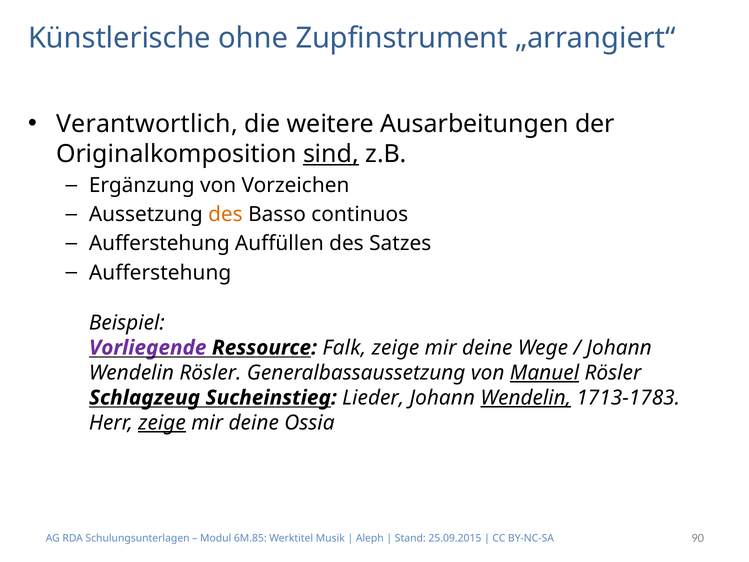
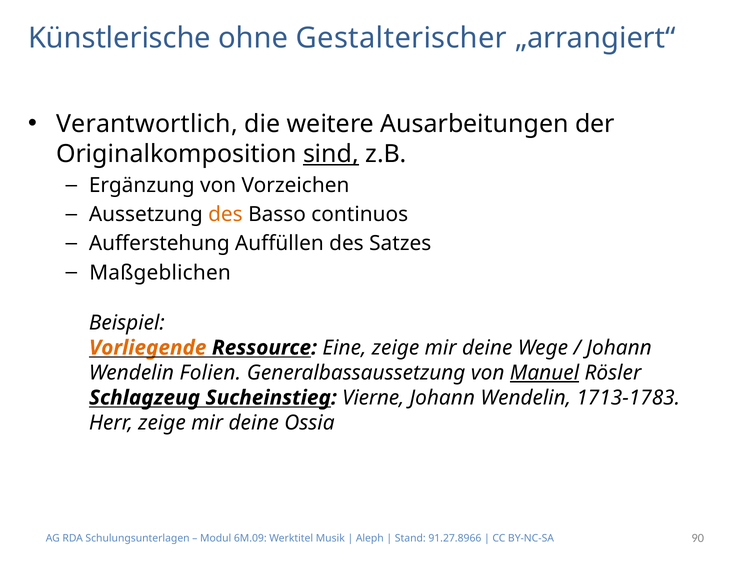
Zupfinstrument: Zupfinstrument -> Gestalterischer
Aufferstehung at (160, 273): Aufferstehung -> Maßgeblichen
Vorliegende colour: purple -> orange
Falk: Falk -> Eine
Wendelin Rösler: Rösler -> Folien
Lieder: Lieder -> Vierne
Wendelin at (526, 398) underline: present -> none
zeige at (162, 423) underline: present -> none
6M.85: 6M.85 -> 6M.09
25.09.2015: 25.09.2015 -> 91.27.8966
